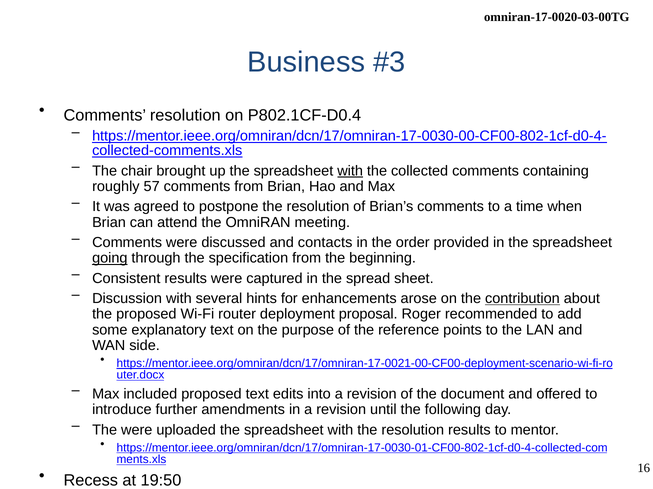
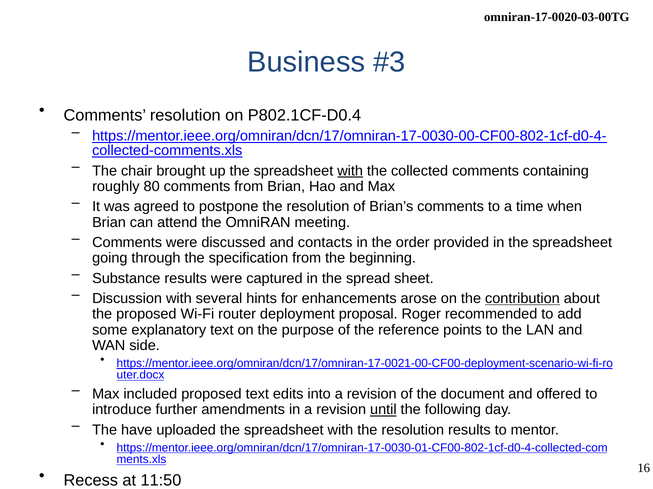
57: 57 -> 80
going underline: present -> none
Consistent: Consistent -> Substance
until underline: none -> present
The were: were -> have
19:50: 19:50 -> 11:50
